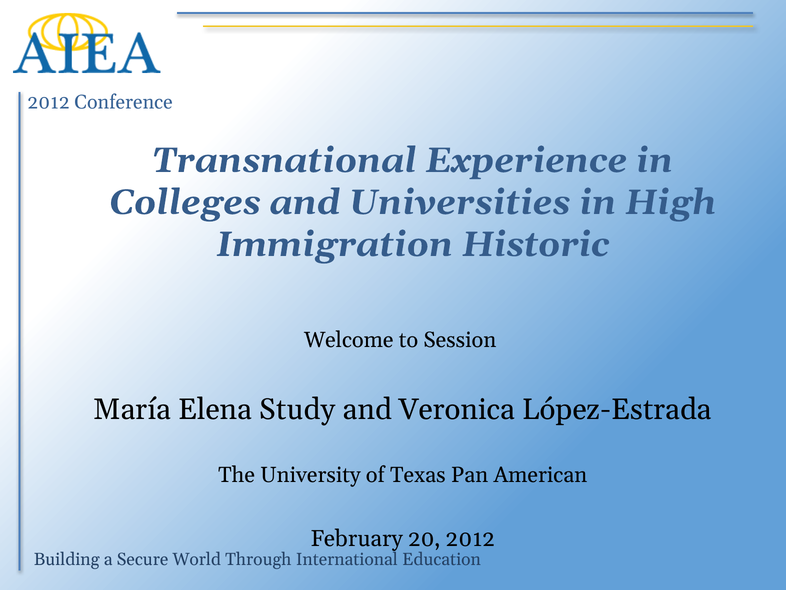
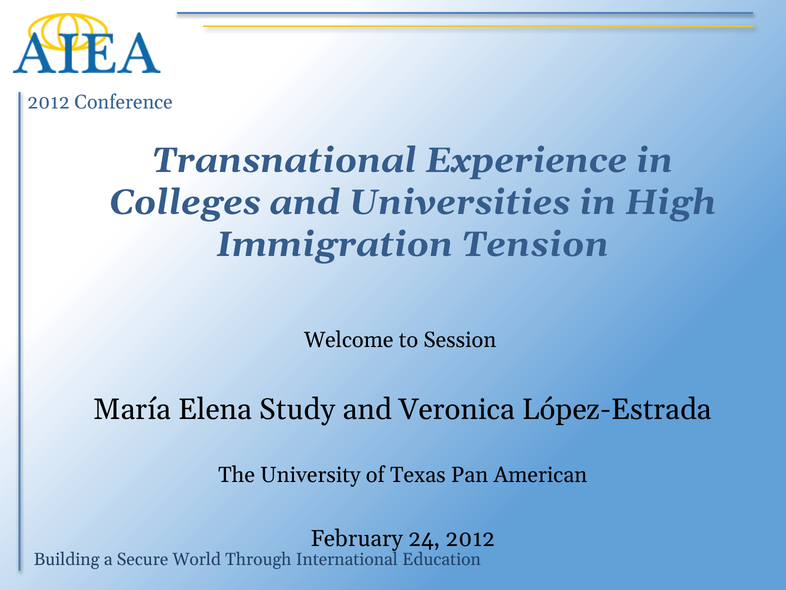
Historic: Historic -> Tension
20: 20 -> 24
